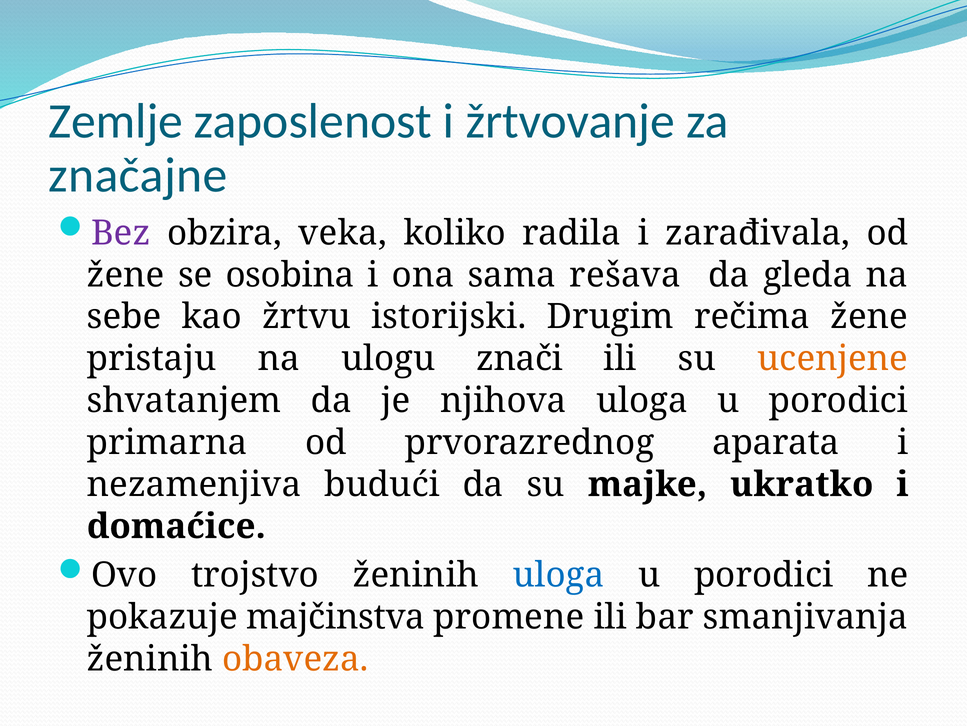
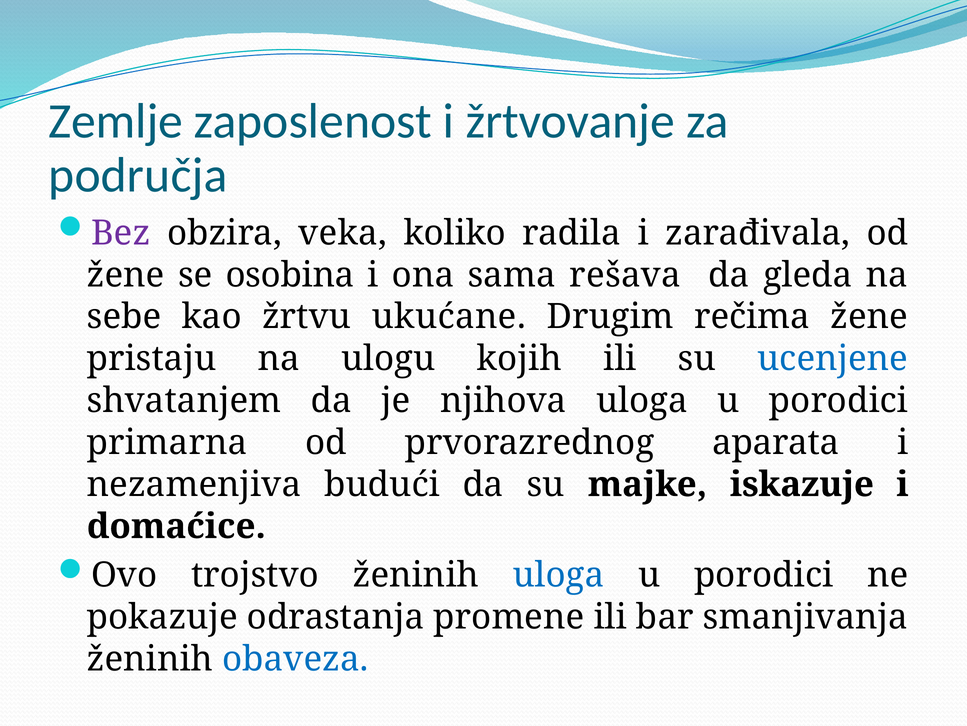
značajne: značajne -> područja
istorijski: istorijski -> ukućane
znači: znači -> kojih
ucenjene colour: orange -> blue
ukratko: ukratko -> iskazuje
majčinstva: majčinstva -> odrastanja
obaveza colour: orange -> blue
